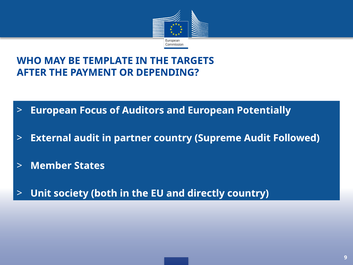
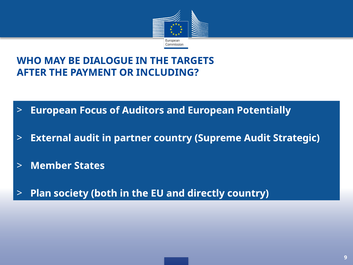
TEMPLATE: TEMPLATE -> DIALOGUE
DEPENDING: DEPENDING -> INCLUDING
Followed: Followed -> Strategic
Unit: Unit -> Plan
